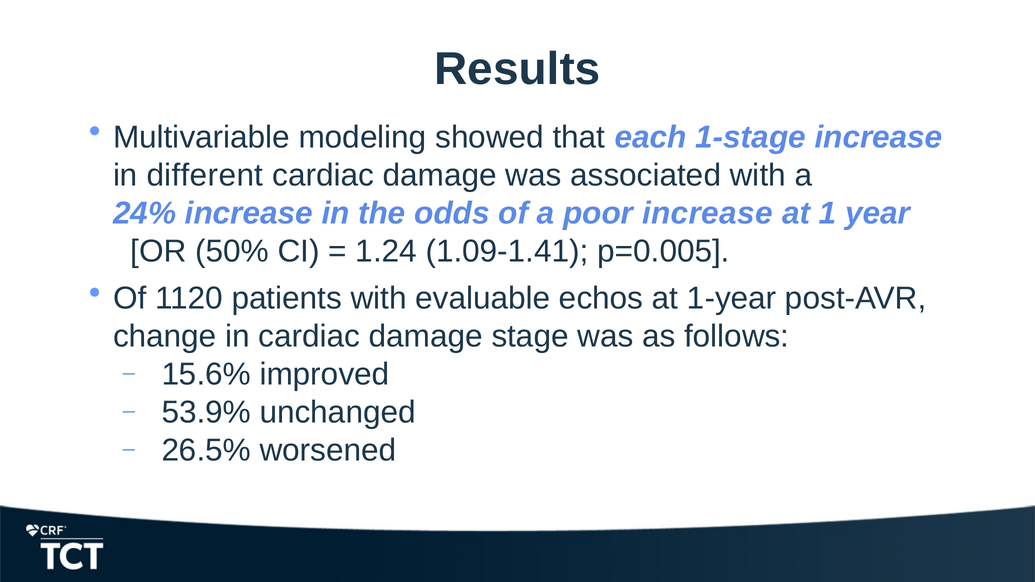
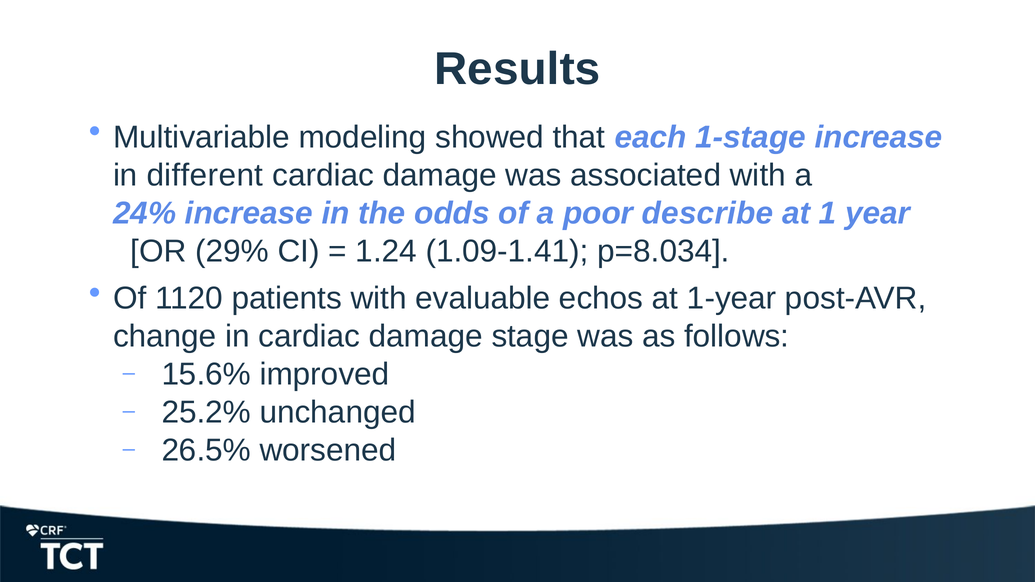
poor increase: increase -> describe
50%: 50% -> 29%
p=0.005: p=0.005 -> p=8.034
53.9%: 53.9% -> 25.2%
